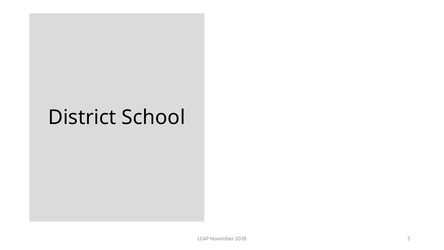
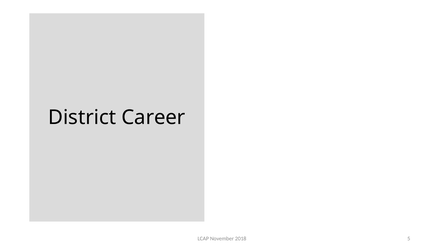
School: School -> Career
